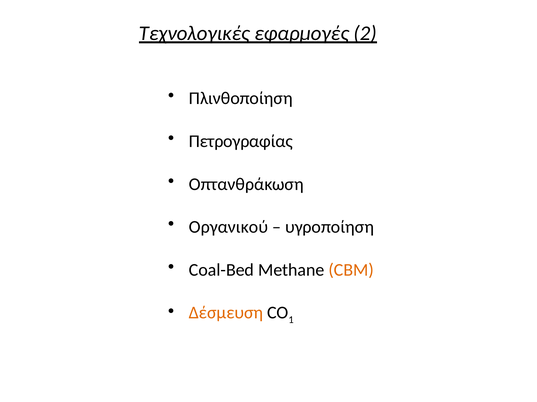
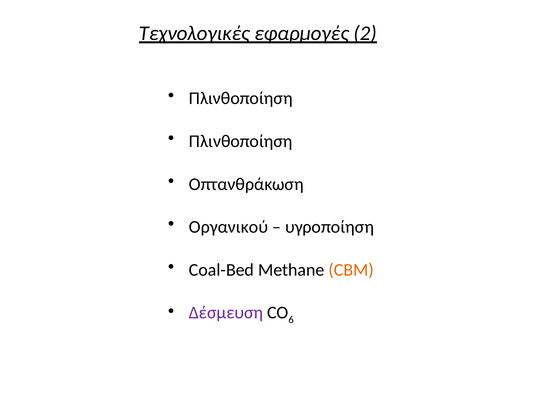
Πετρογραφίας at (241, 141): Πετρογραφίας -> Πλινθοποίηση
Δέσμευση colour: orange -> purple
1: 1 -> 6
